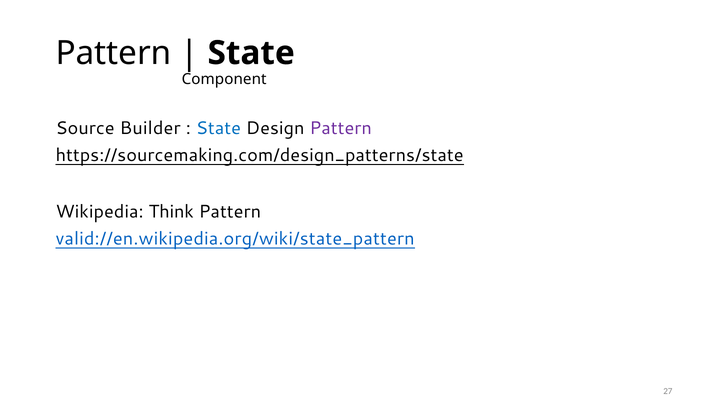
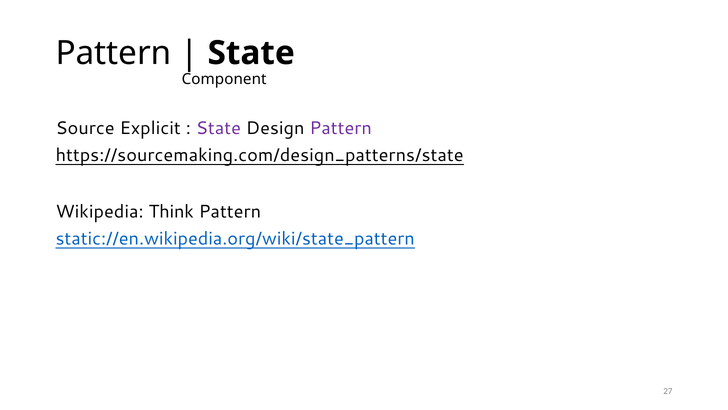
Builder: Builder -> Explicit
State at (218, 128) colour: blue -> purple
valid://en.wikipedia.org/wiki/state_pattern: valid://en.wikipedia.org/wiki/state_pattern -> static://en.wikipedia.org/wiki/state_pattern
